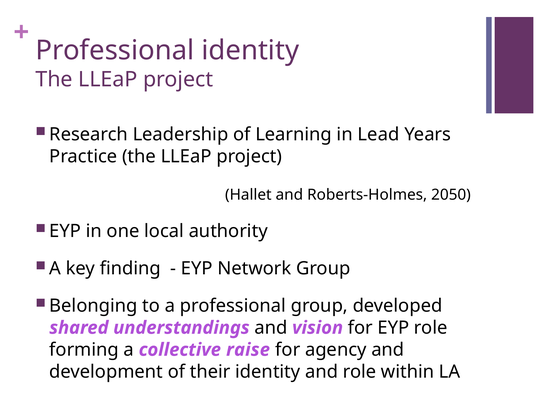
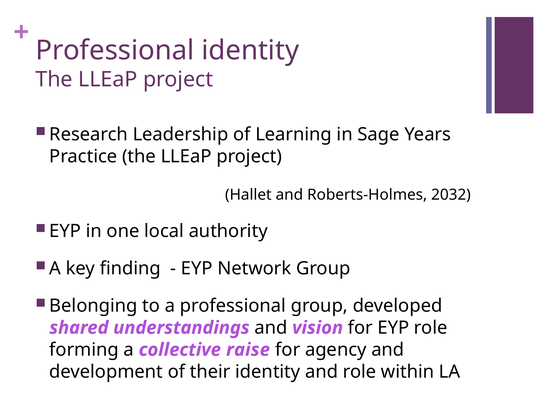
Lead: Lead -> Sage
2050: 2050 -> 2032
